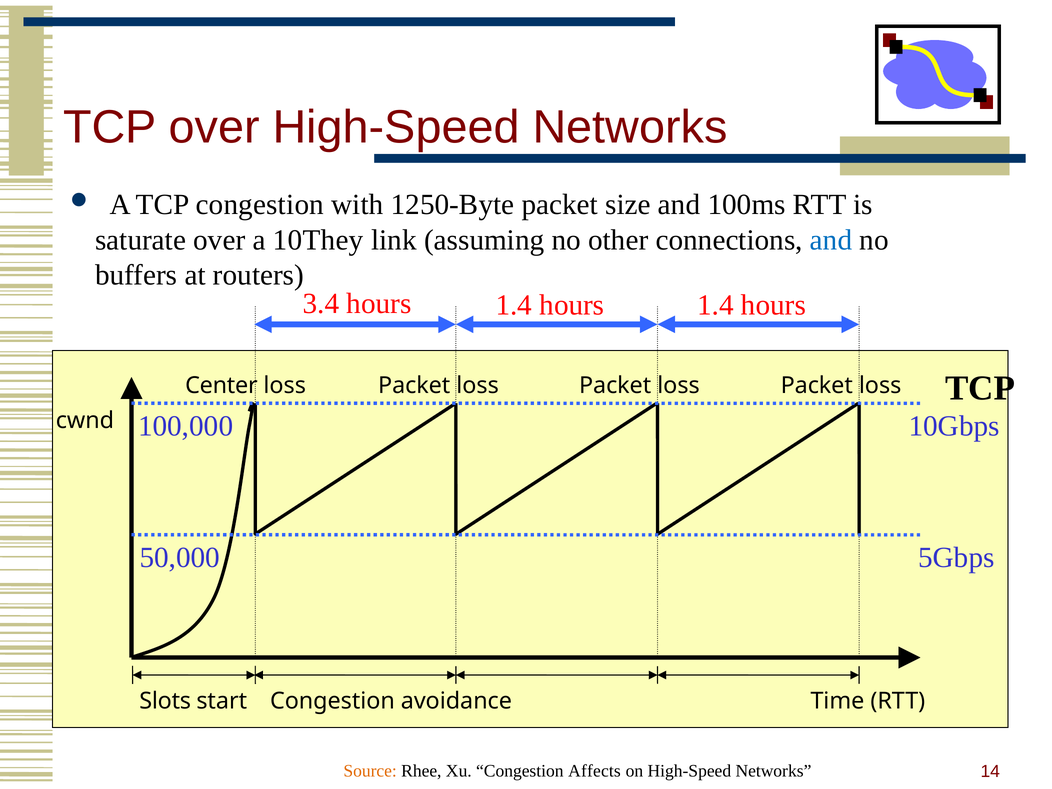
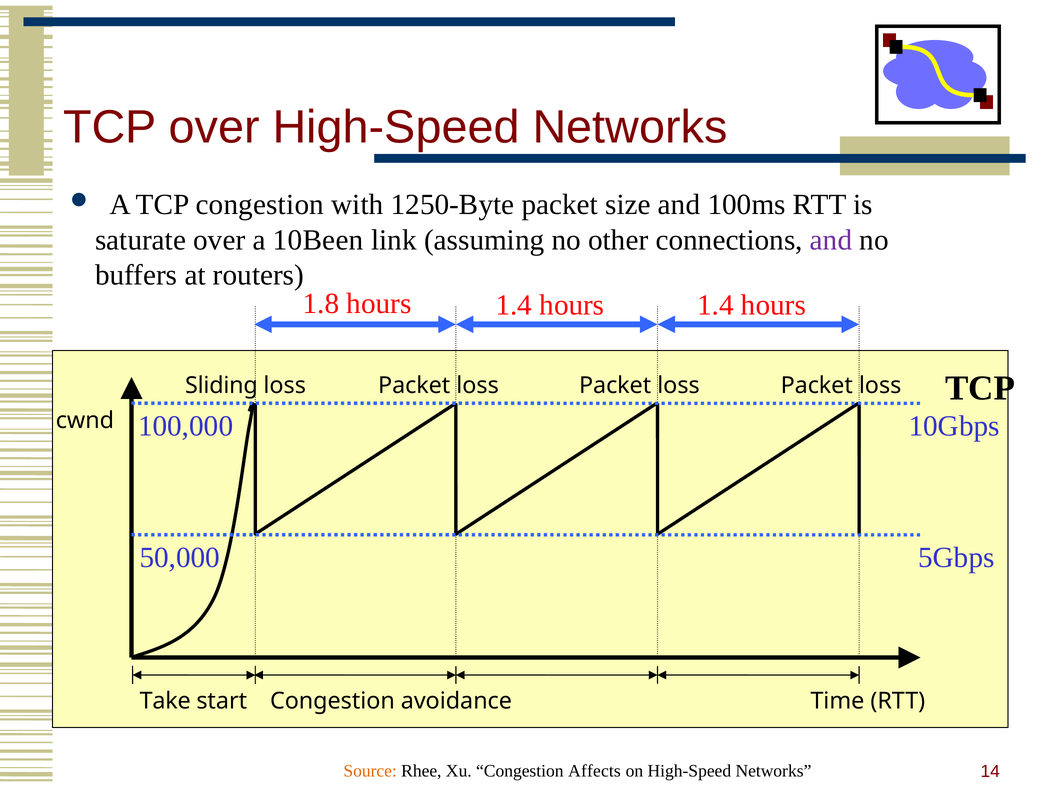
10They: 10They -> 10Been
and at (831, 240) colour: blue -> purple
3.4: 3.4 -> 1.8
Center: Center -> Sliding
Slots: Slots -> Take
